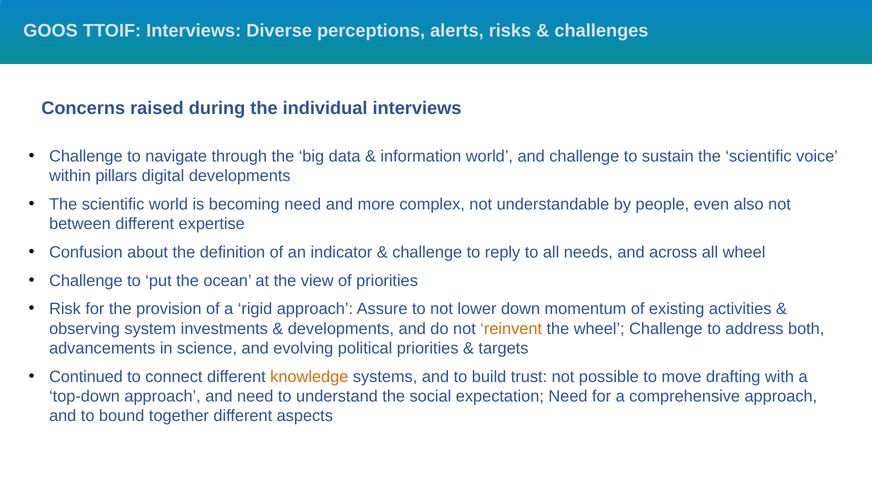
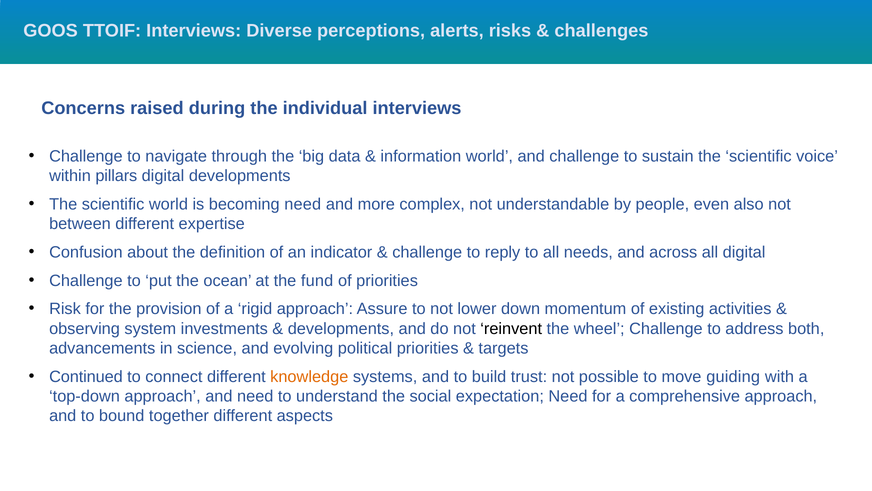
all wheel: wheel -> digital
view: view -> fund
reinvent colour: orange -> black
drafting: drafting -> guiding
